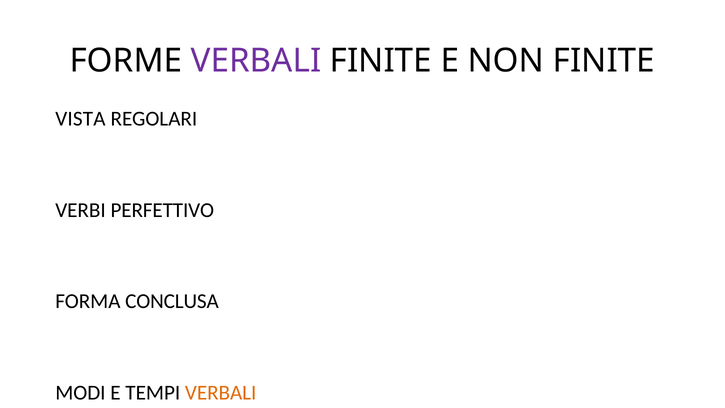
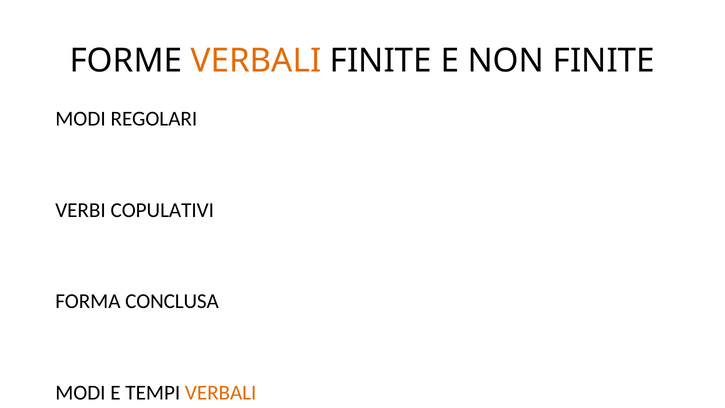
VERBALI at (256, 61) colour: purple -> orange
VISTA at (80, 119): VISTA -> MODI
PERFETTIVO: PERFETTIVO -> COPULATIVI
